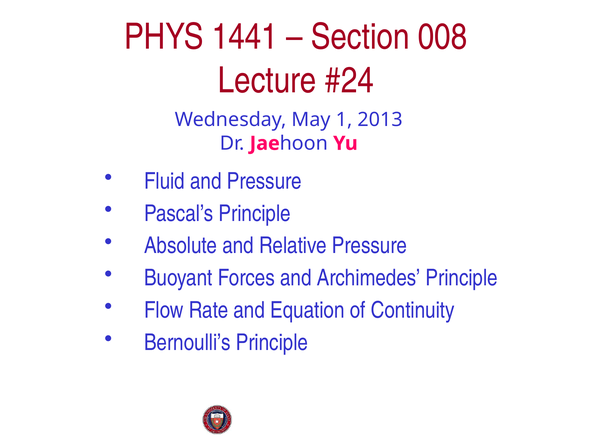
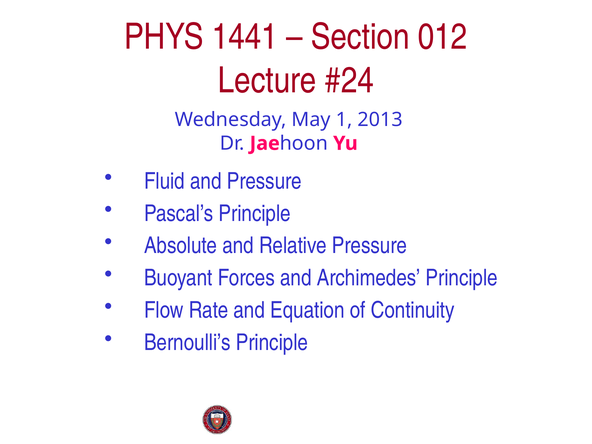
008: 008 -> 012
